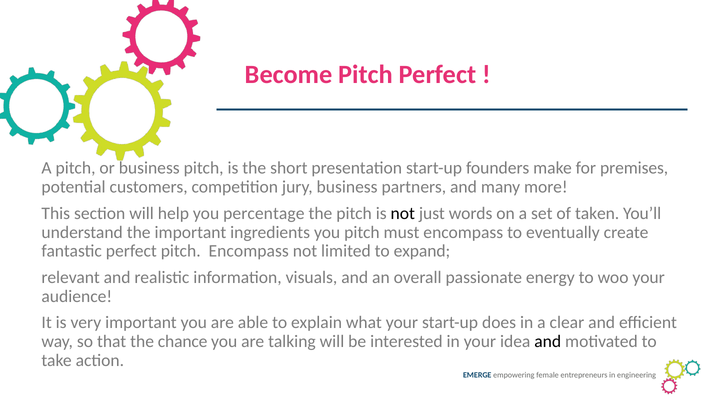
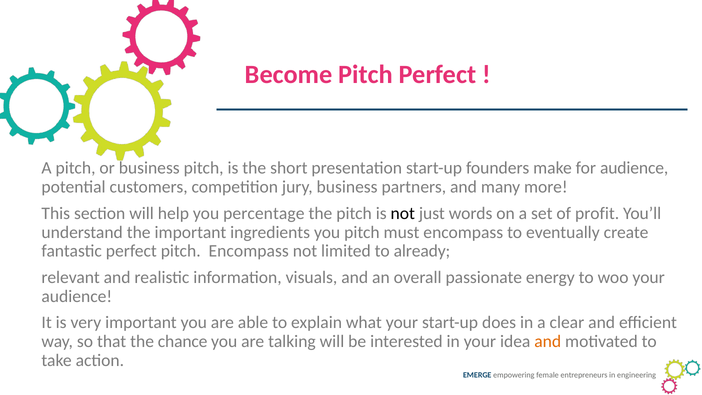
for premises: premises -> audience
taken: taken -> profit
expand: expand -> already
and at (548, 342) colour: black -> orange
